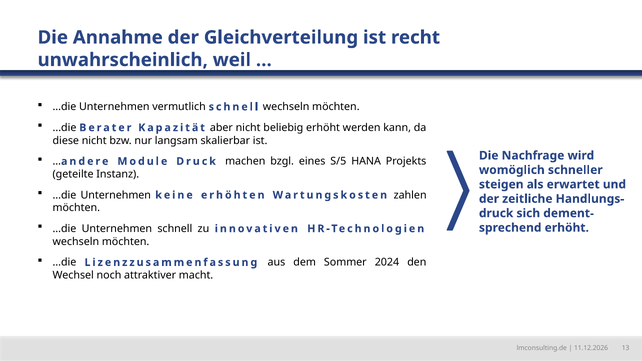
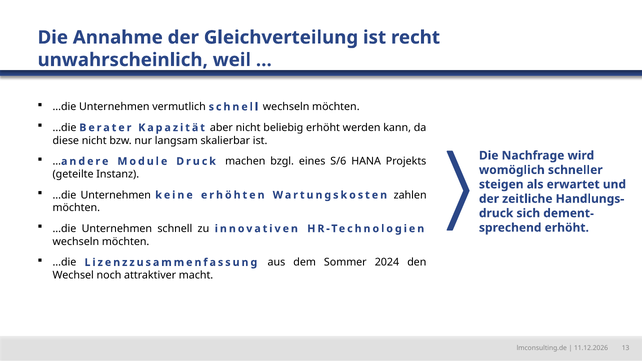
S/5: S/5 -> S/6
